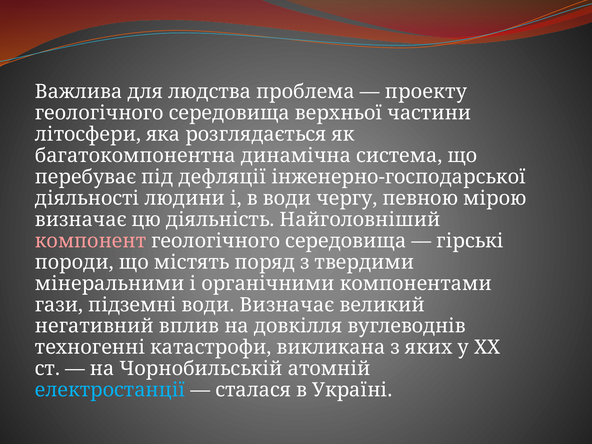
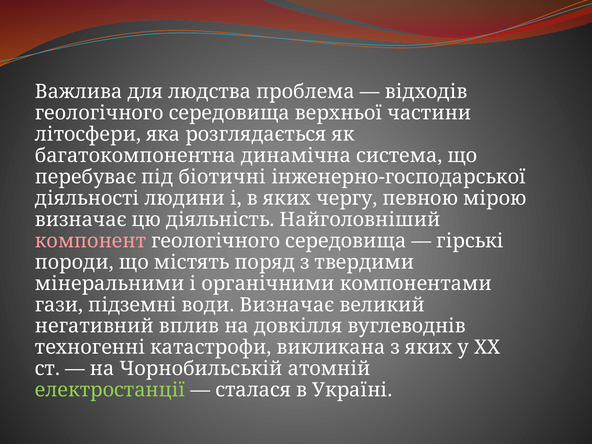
проекту: проекту -> відходів
дефляції: дефляції -> біотичні
в води: води -> яких
електростанції colour: light blue -> light green
